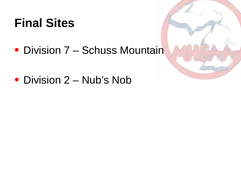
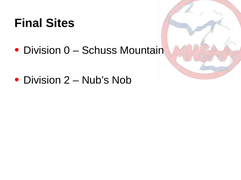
7: 7 -> 0
